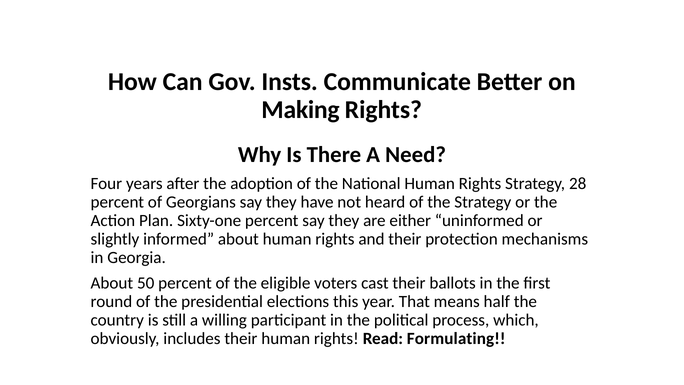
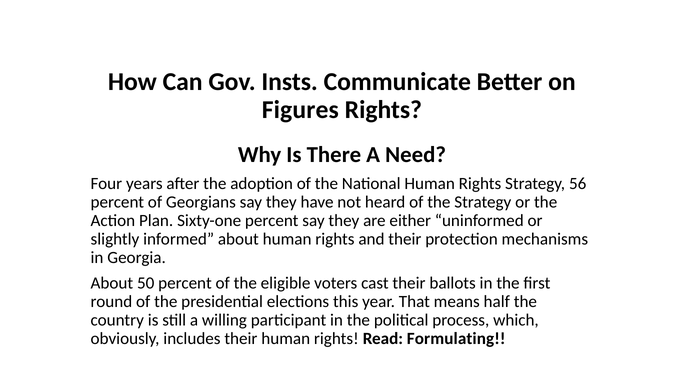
Making: Making -> Figures
28: 28 -> 56
